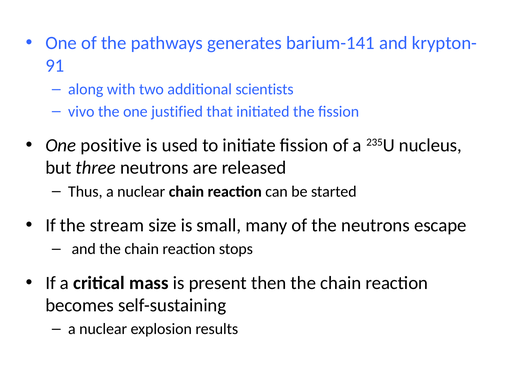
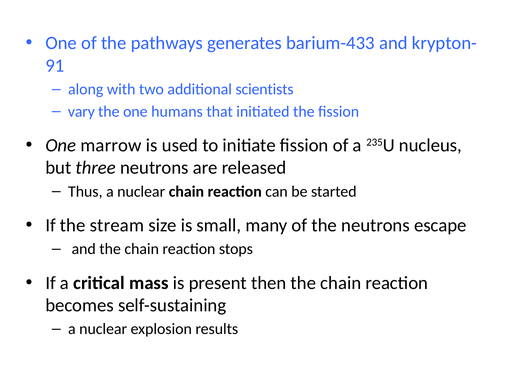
barium-141: barium-141 -> barium-433
vivo: vivo -> vary
justified: justified -> humans
positive: positive -> marrow
